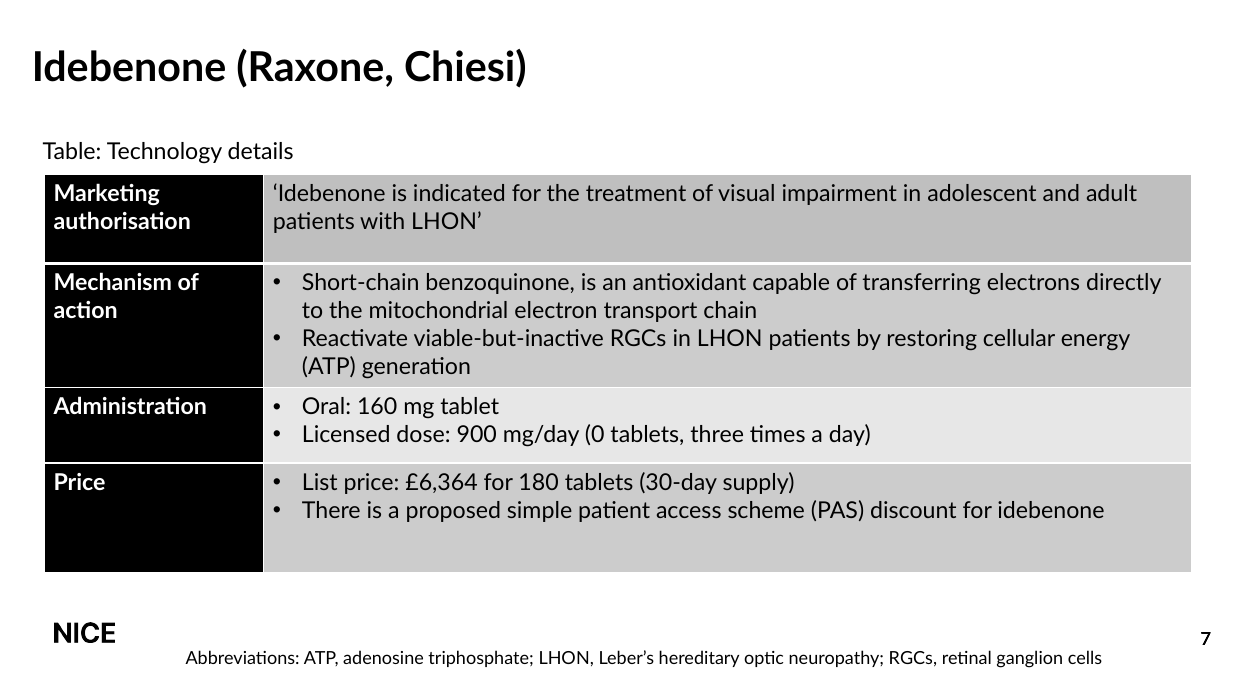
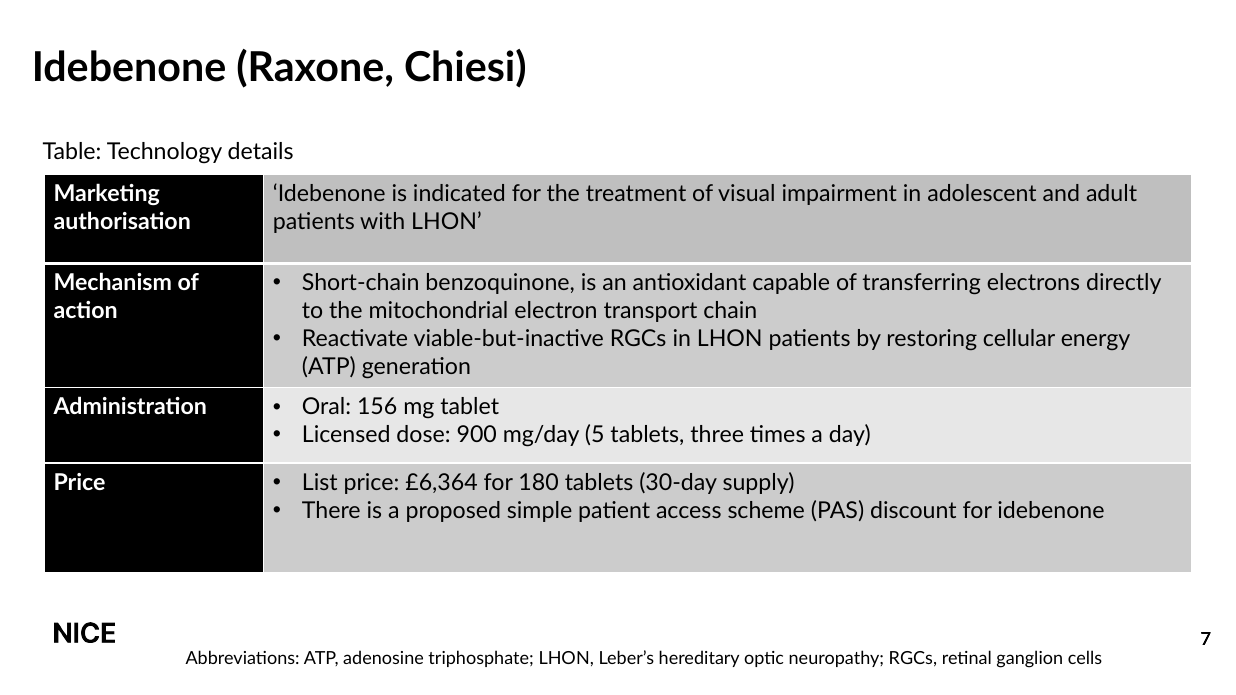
160: 160 -> 156
0: 0 -> 5
